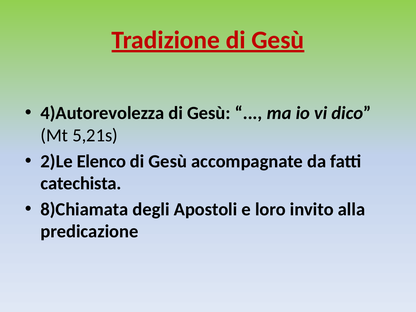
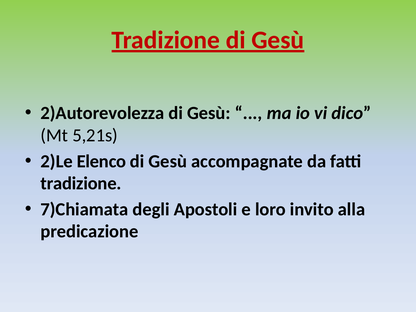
4)Autorevolezza: 4)Autorevolezza -> 2)Autorevolezza
catechista at (81, 183): catechista -> tradizione
8)Chiamata: 8)Chiamata -> 7)Chiamata
